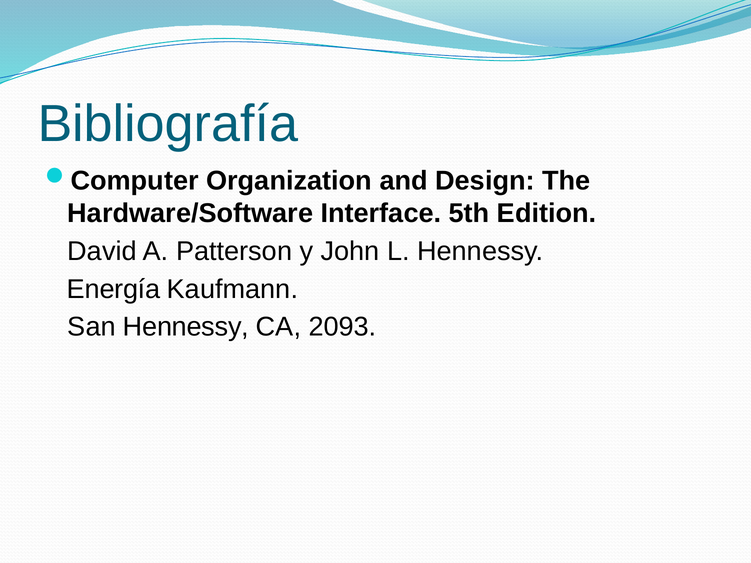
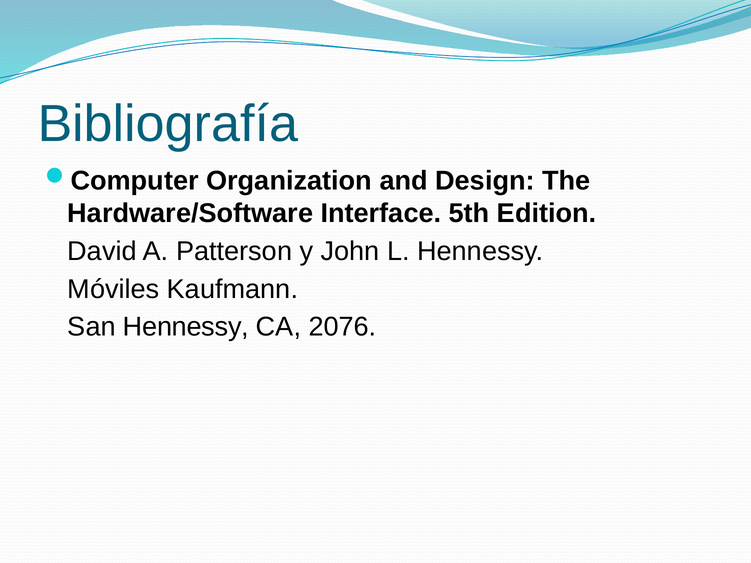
Energía: Energía -> Móviles
2093: 2093 -> 2076
